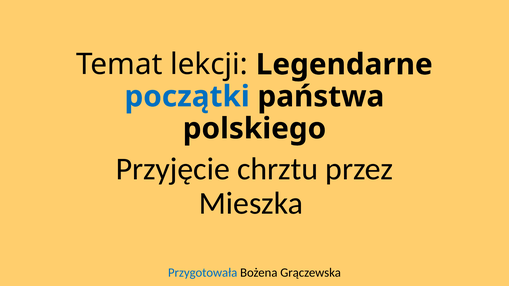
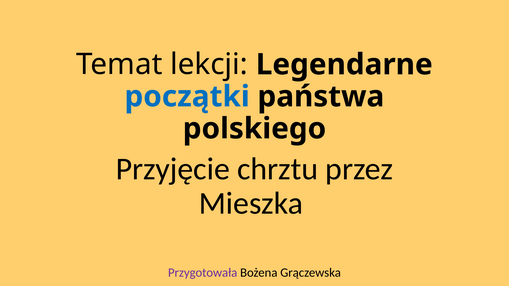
Przygotowała colour: blue -> purple
